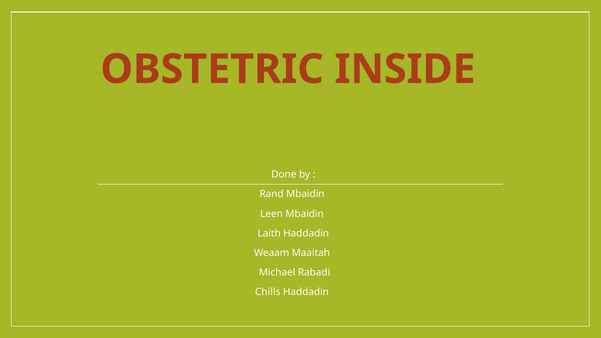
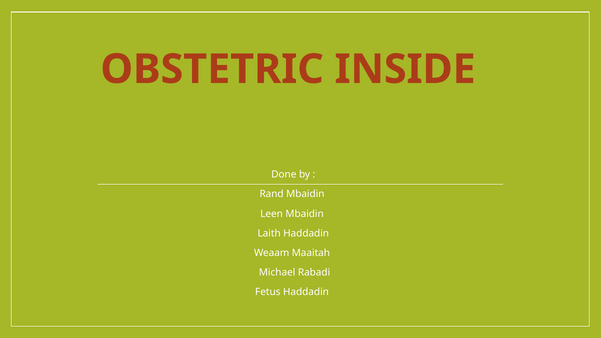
Chills: Chills -> Fetus
